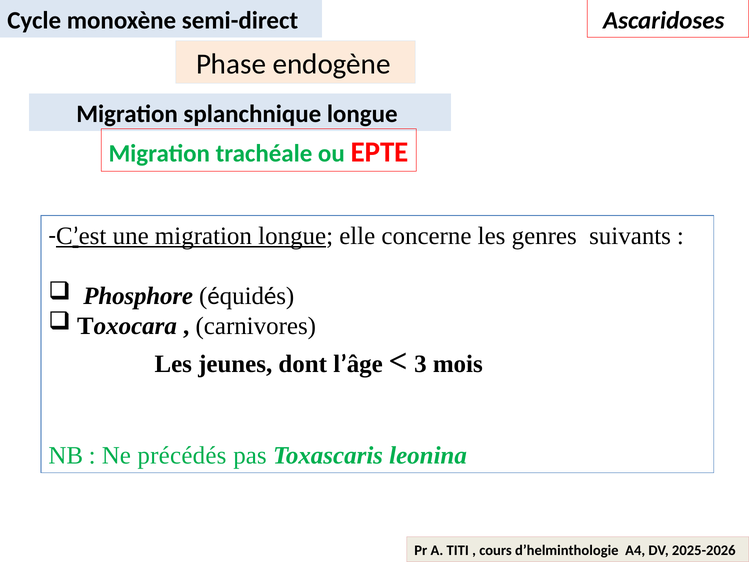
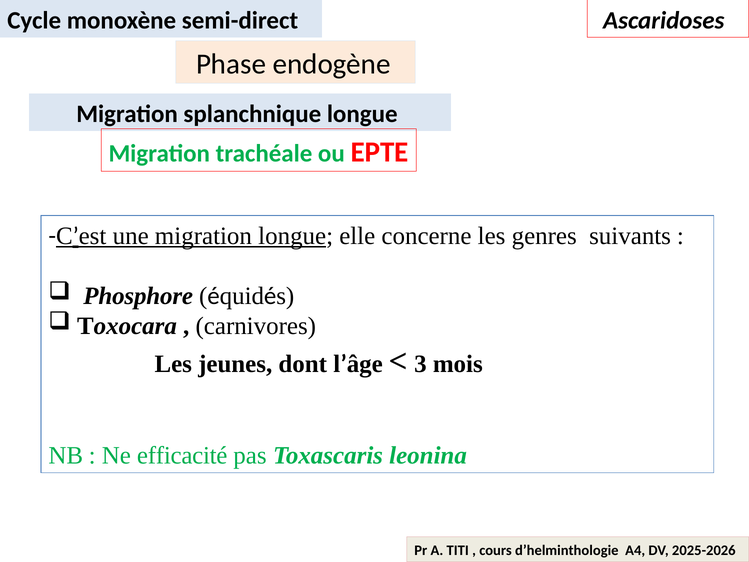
précédés: précédés -> efficacité
